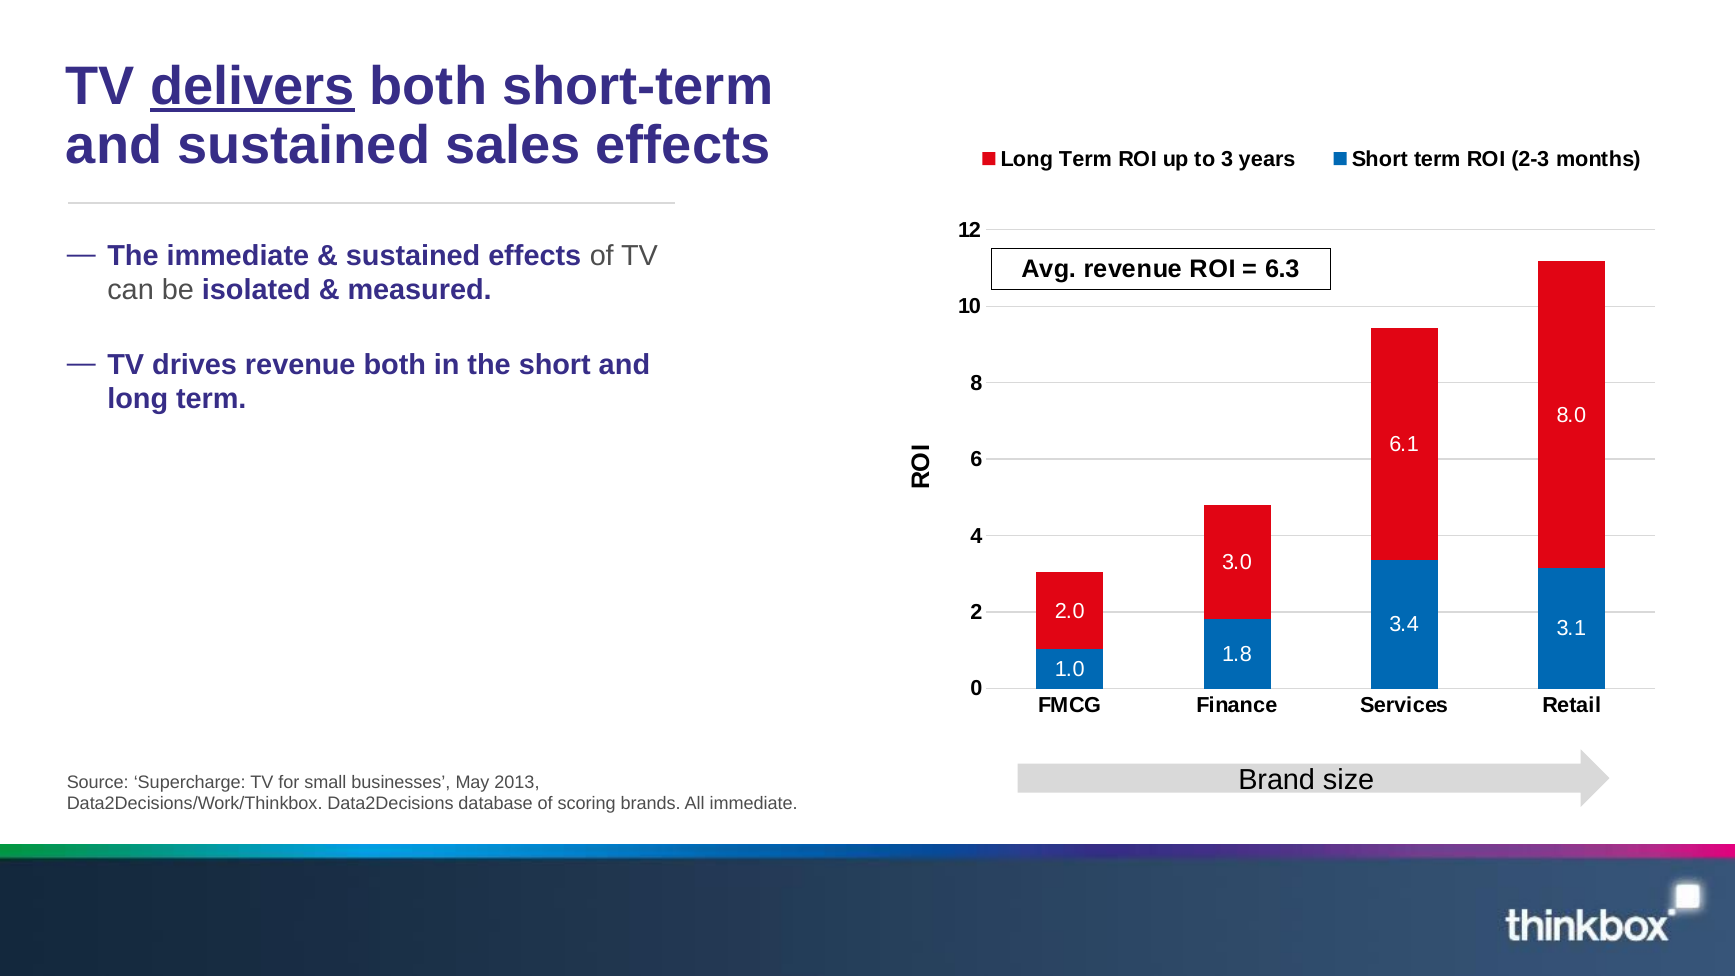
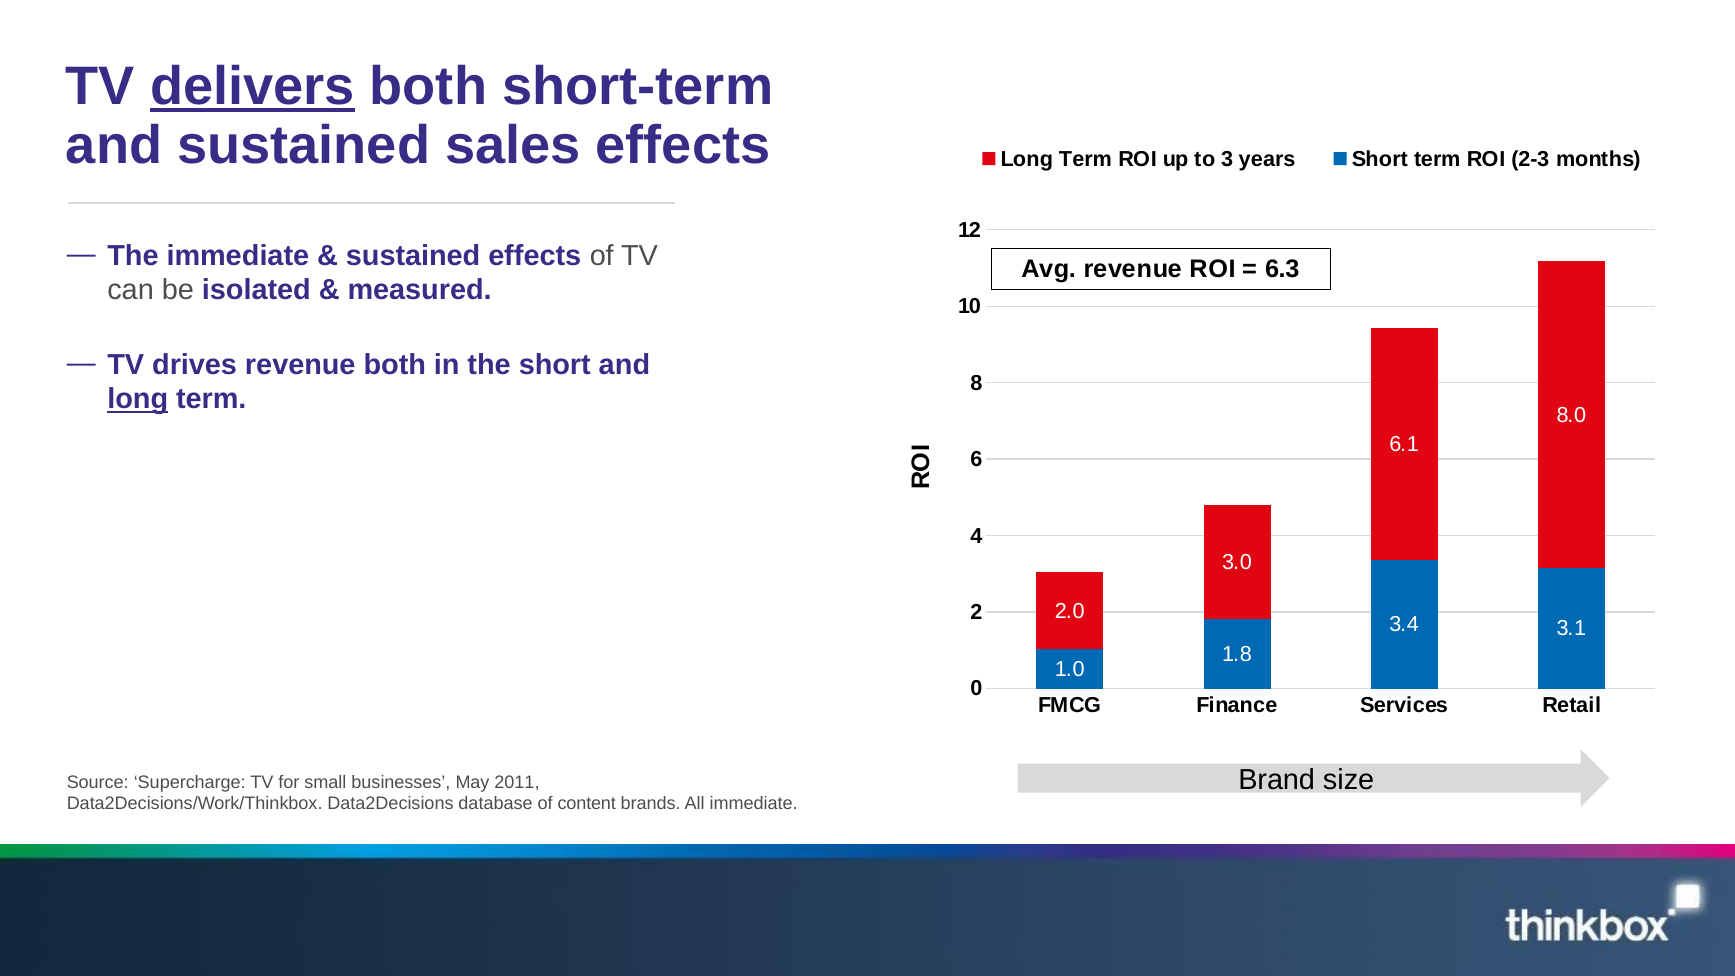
long at (138, 399) underline: none -> present
2013: 2013 -> 2011
scoring: scoring -> content
